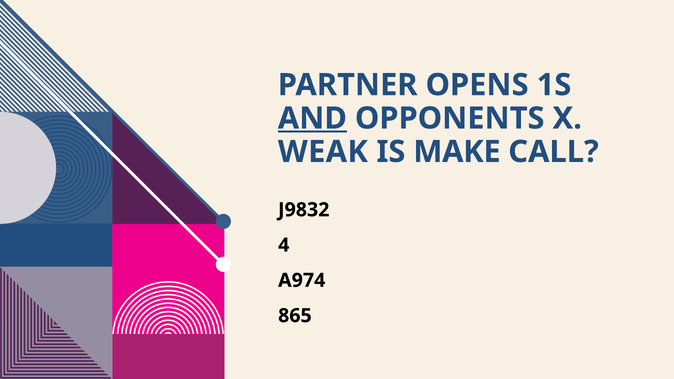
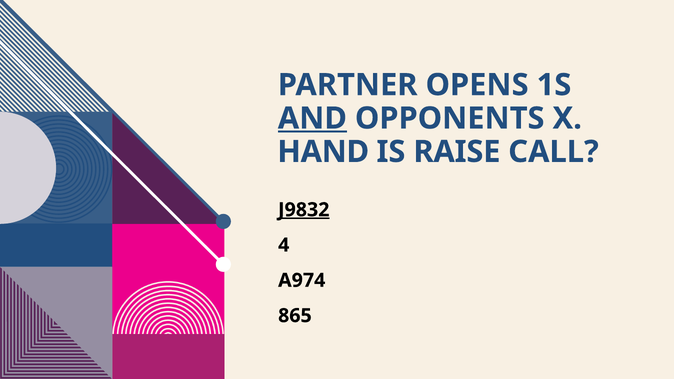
WEAK: WEAK -> HAND
MAKE: MAKE -> RAISE
J9832 underline: none -> present
